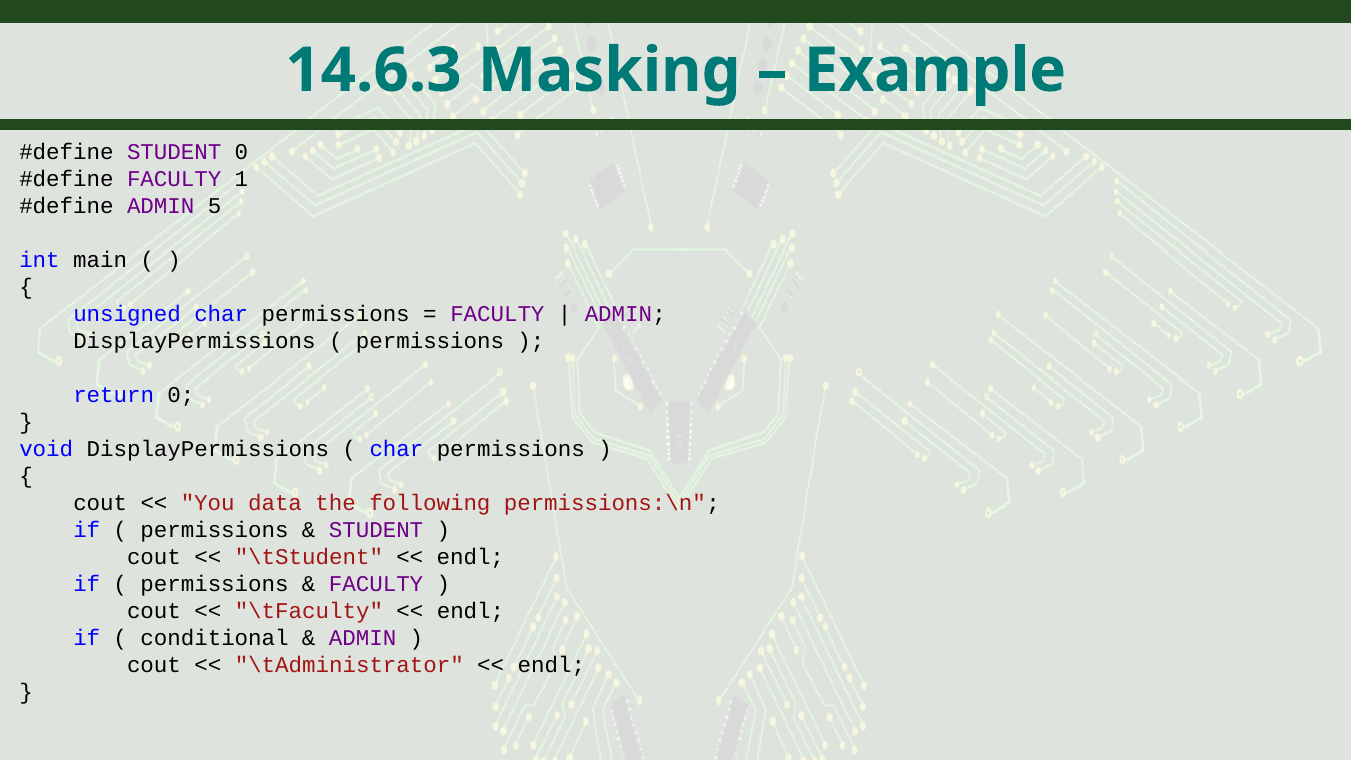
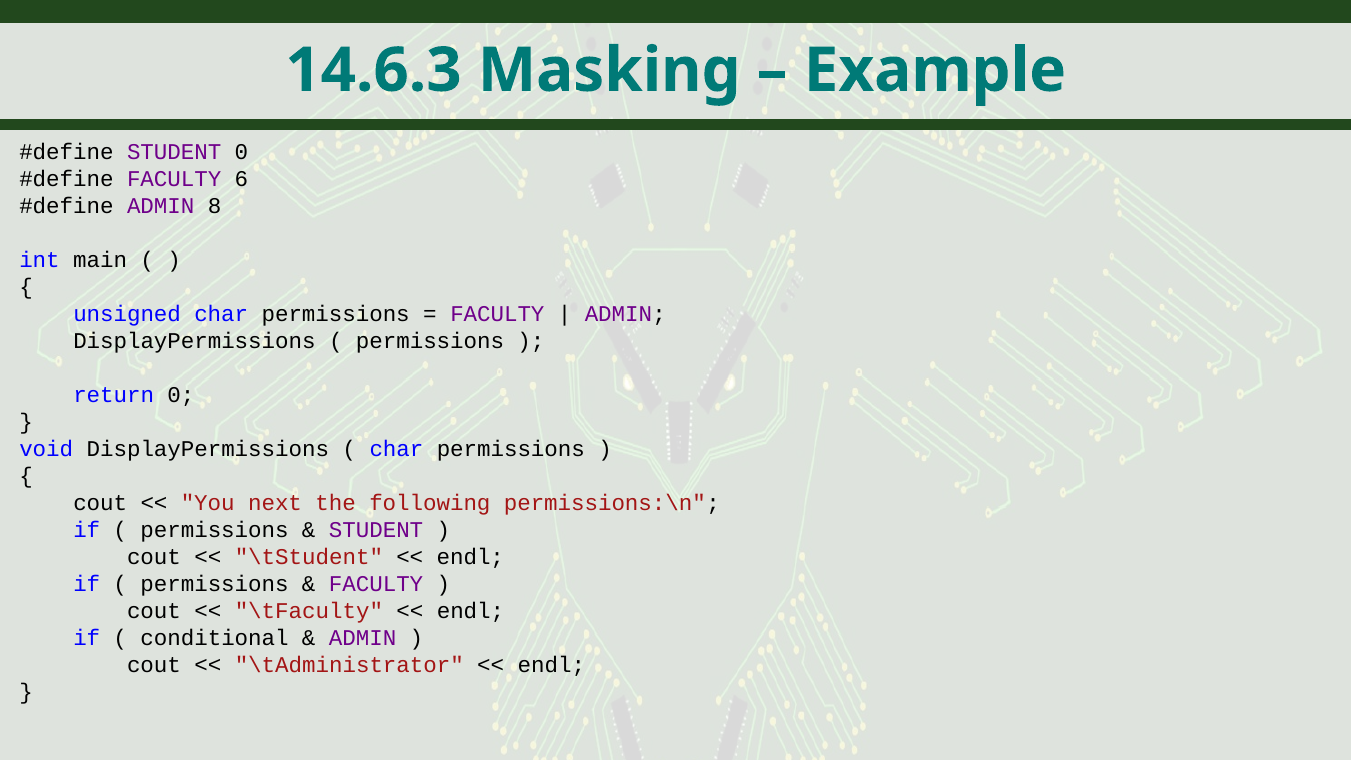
1: 1 -> 6
5: 5 -> 8
data: data -> next
